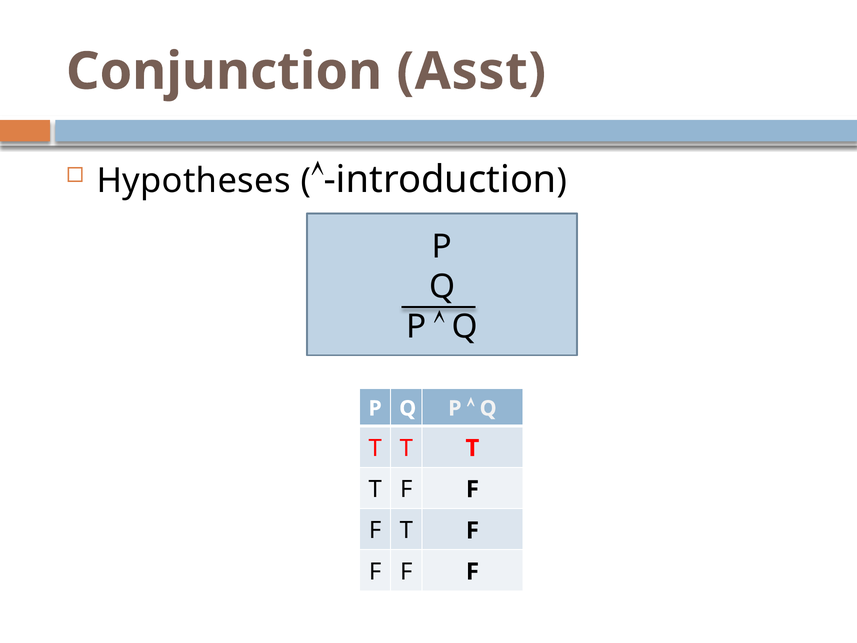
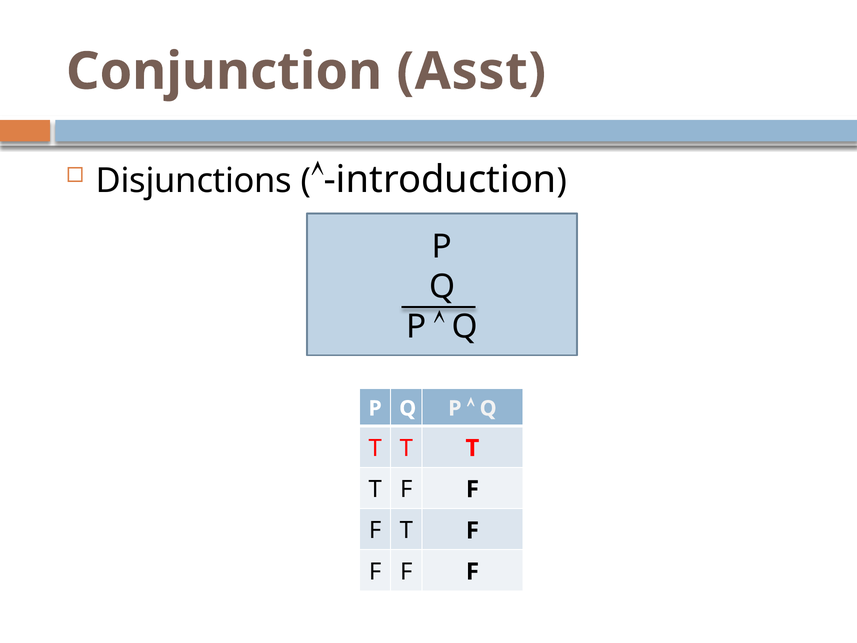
Hypotheses: Hypotheses -> Disjunctions
